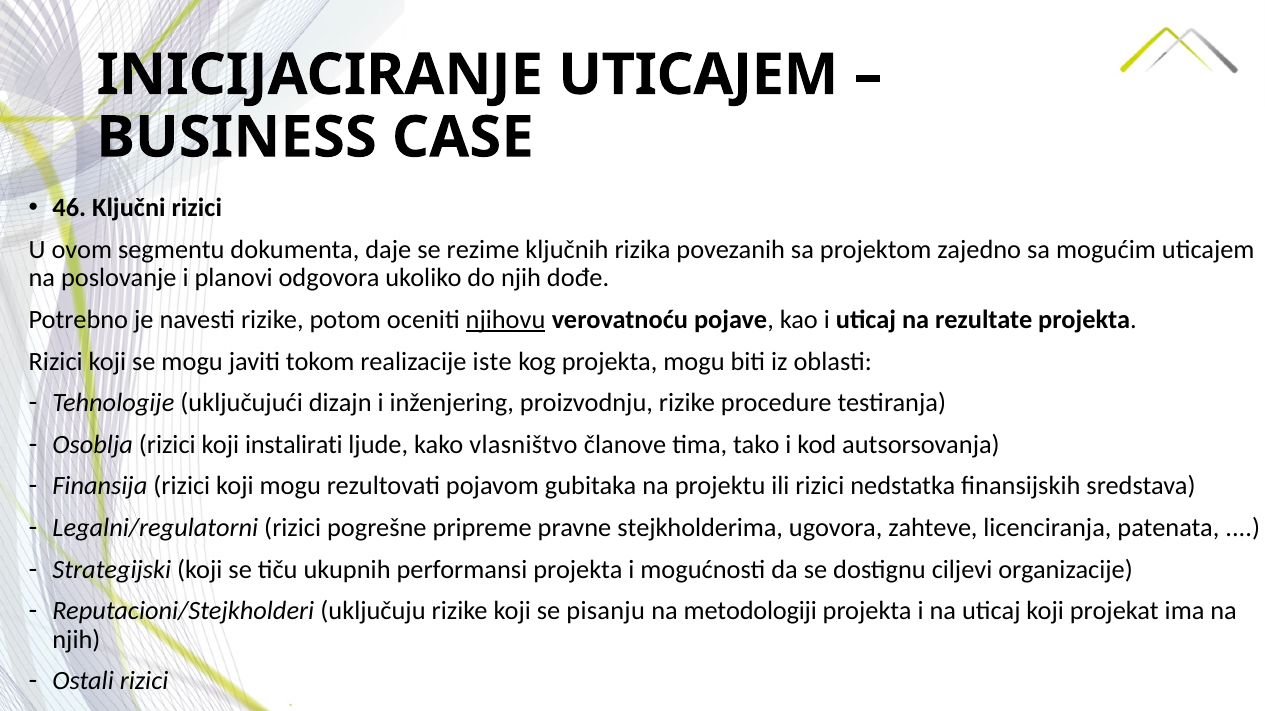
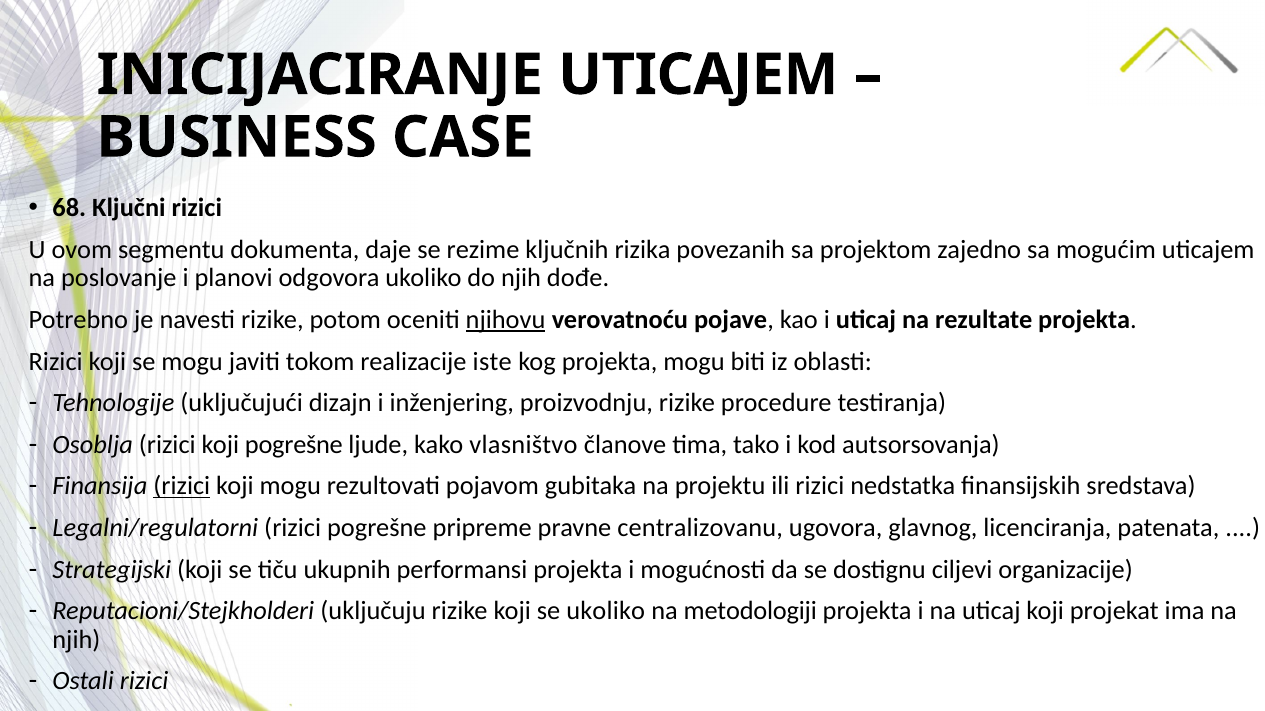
46: 46 -> 68
koji instalirati: instalirati -> pogrešne
rizici at (182, 487) underline: none -> present
stejkholderima: stejkholderima -> centralizovanu
zahteve: zahteve -> glavnog
se pisanju: pisanju -> ukoliko
